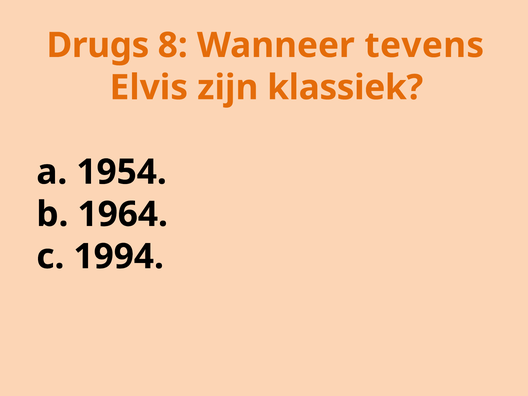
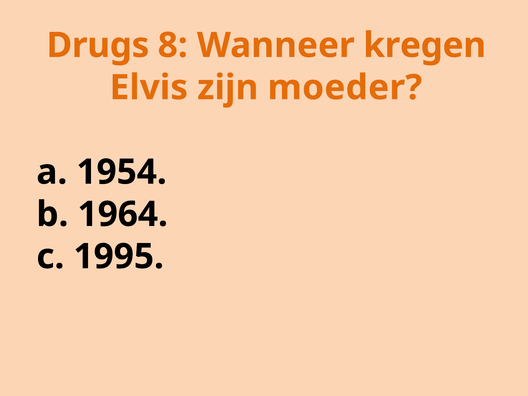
tevens: tevens -> kregen
klassiek: klassiek -> moeder
1994: 1994 -> 1995
